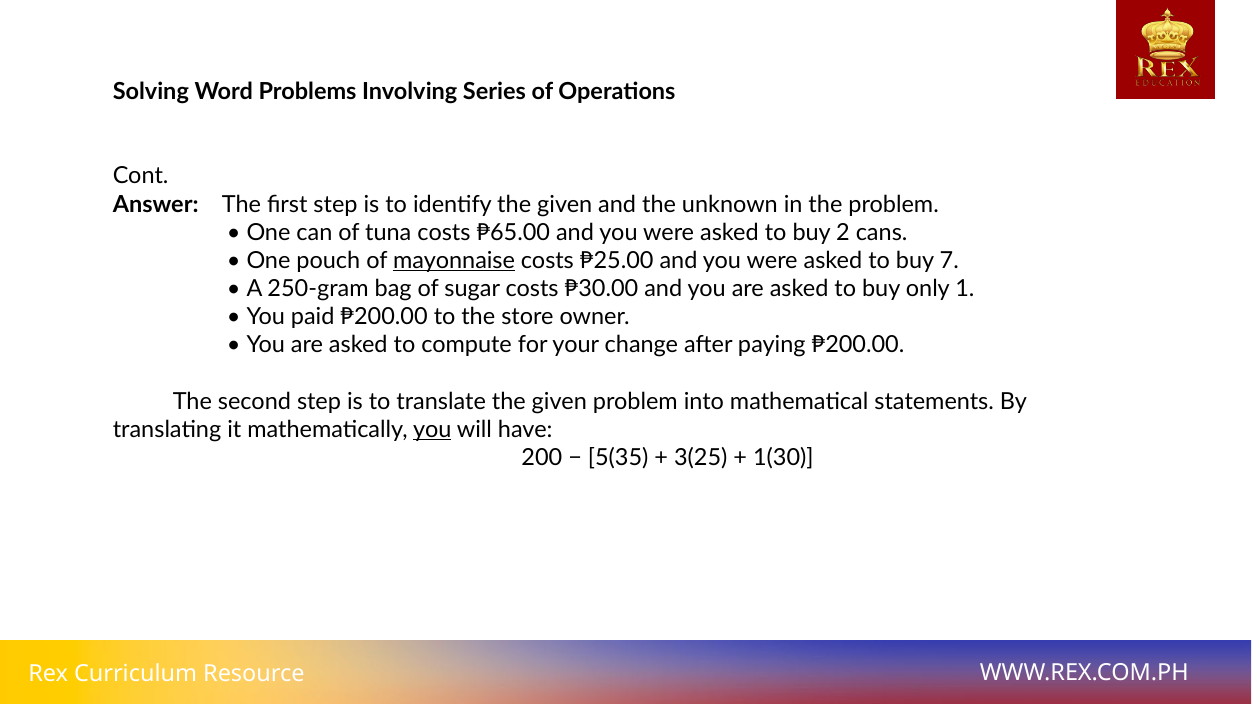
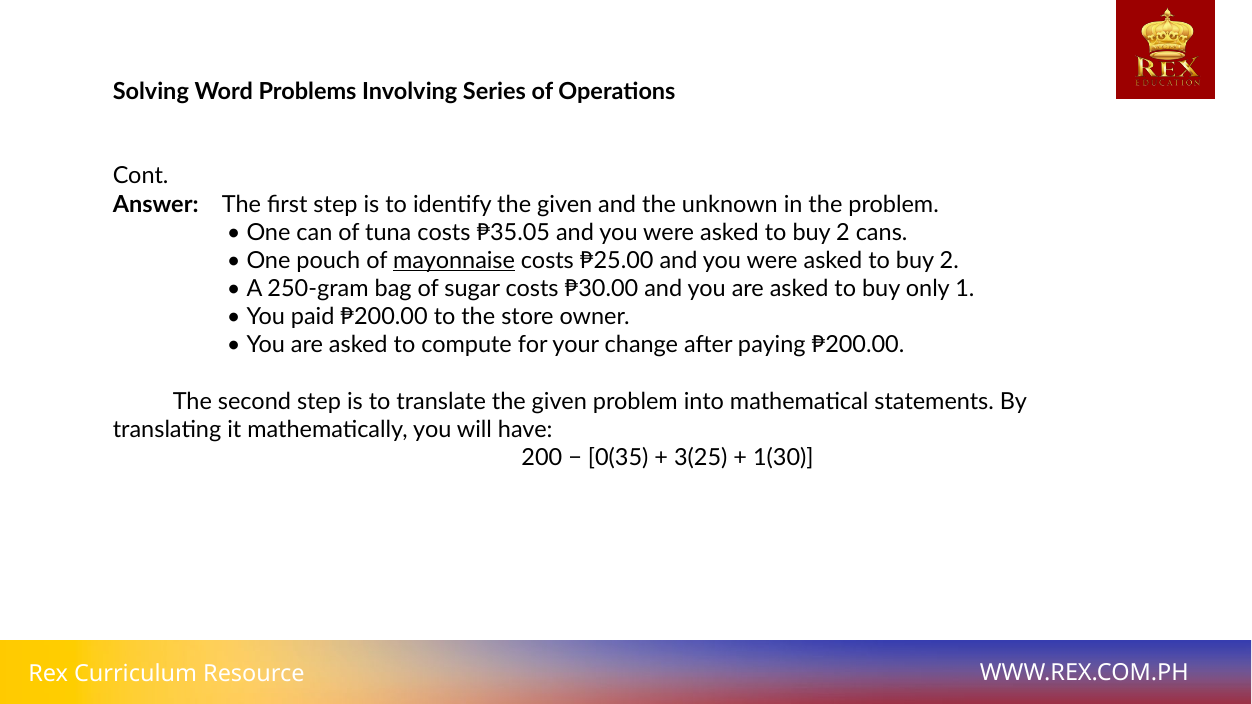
₱65.00: ₱65.00 -> ₱35.05
7 at (949, 261): 7 -> 2
you at (432, 430) underline: present -> none
5(35: 5(35 -> 0(35
